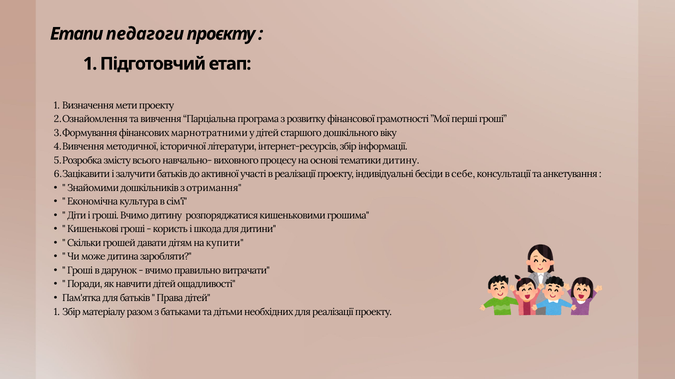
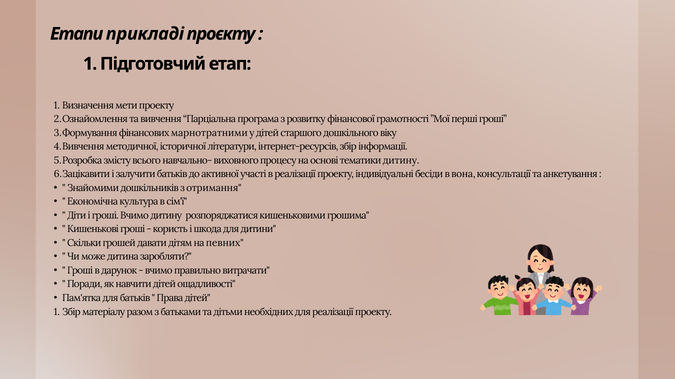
педагоги: педагоги -> прикладі
себе: себе -> вона
купити: купити -> певних
